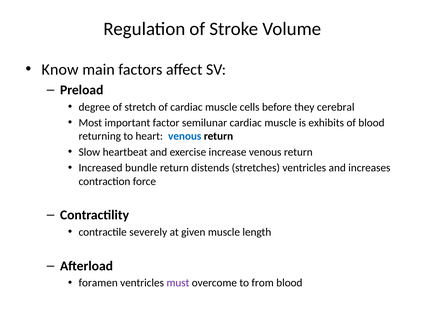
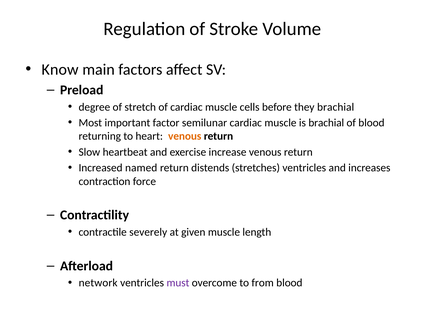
they cerebral: cerebral -> brachial
is exhibits: exhibits -> brachial
venous at (185, 136) colour: blue -> orange
bundle: bundle -> named
foramen: foramen -> network
